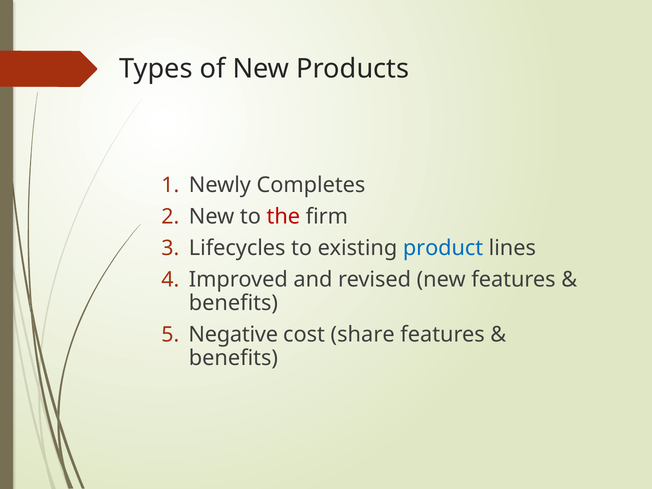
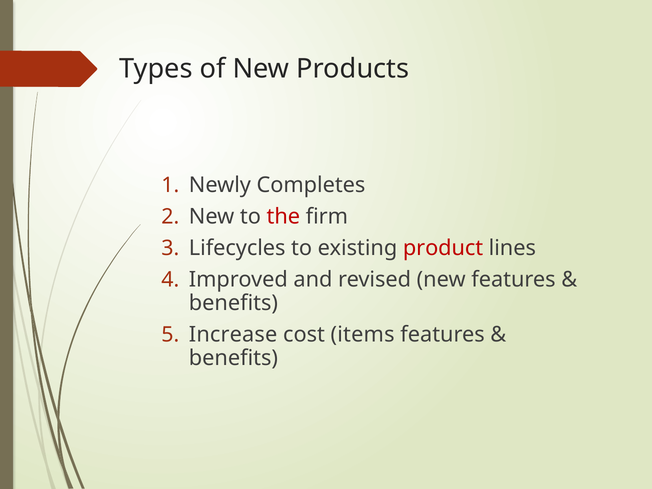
product colour: blue -> red
Negative: Negative -> Increase
share: share -> items
